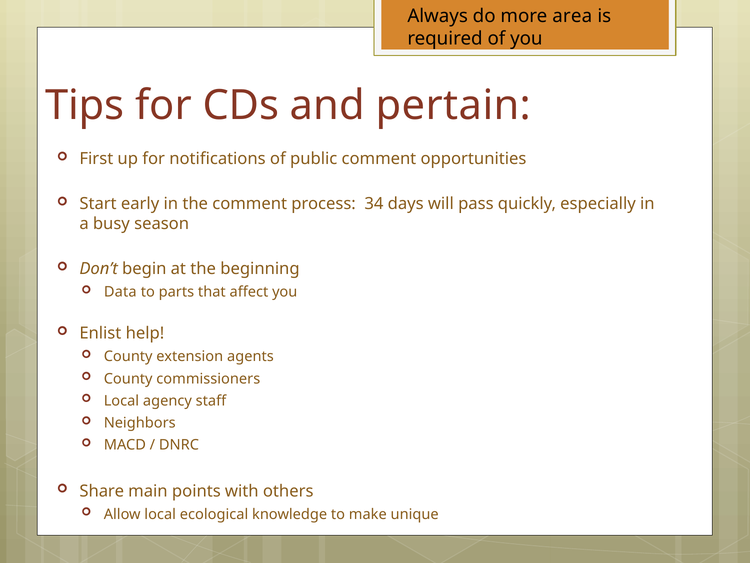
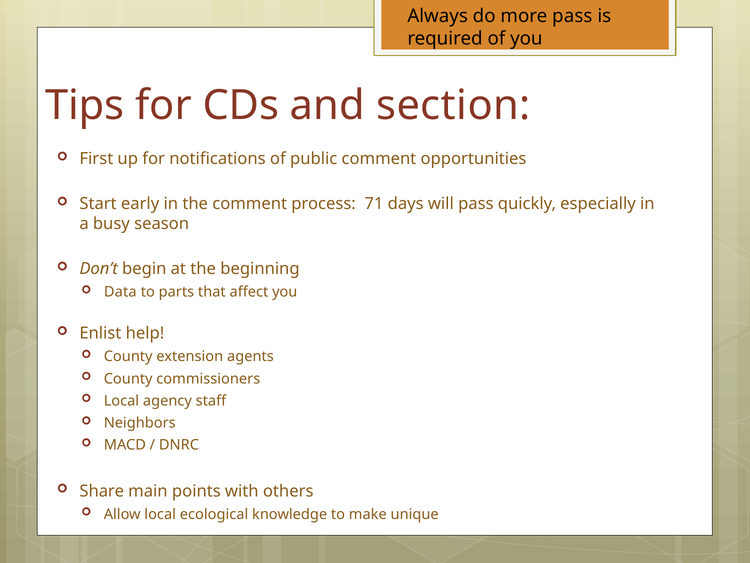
more area: area -> pass
pertain: pertain -> section
34: 34 -> 71
